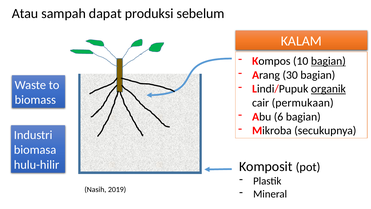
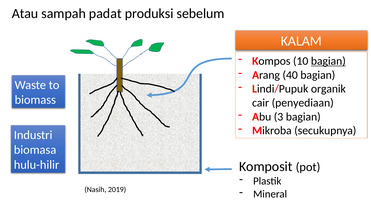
dapat: dapat -> padat
30: 30 -> 40
organik underline: present -> none
permukaan: permukaan -> penyediaan
6: 6 -> 3
